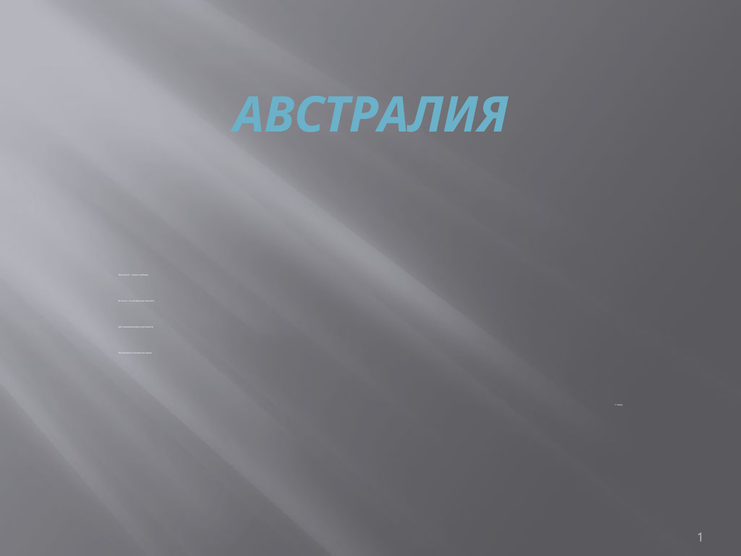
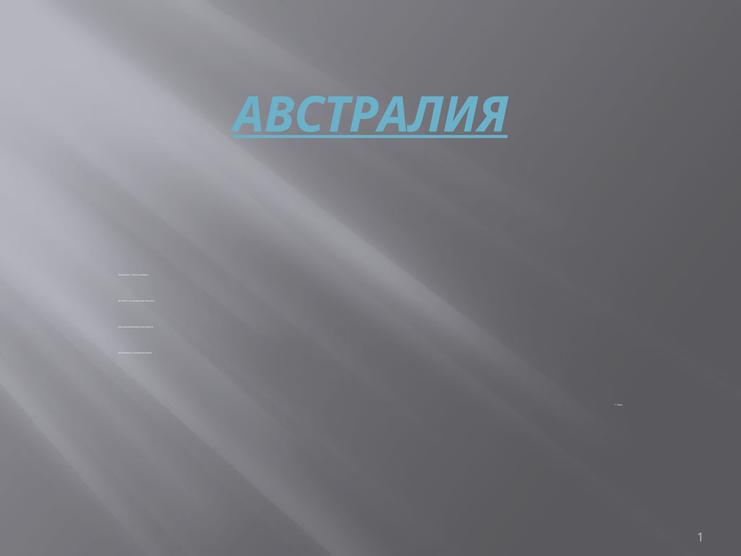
АВСТРАЛИЯ at (370, 115) underline: none -> present
